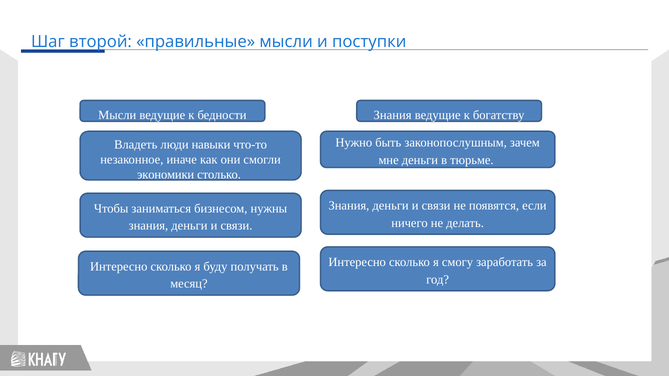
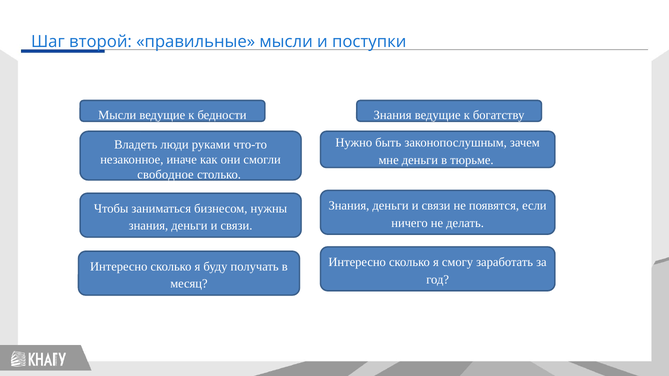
навыки: навыки -> руками
экономики: экономики -> свободное
